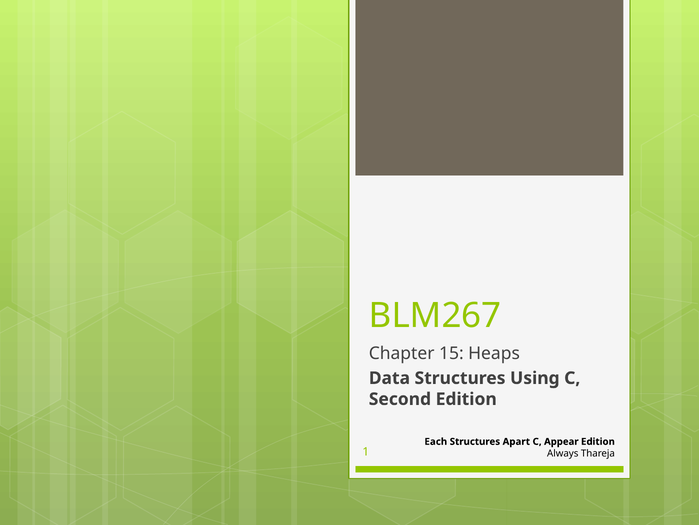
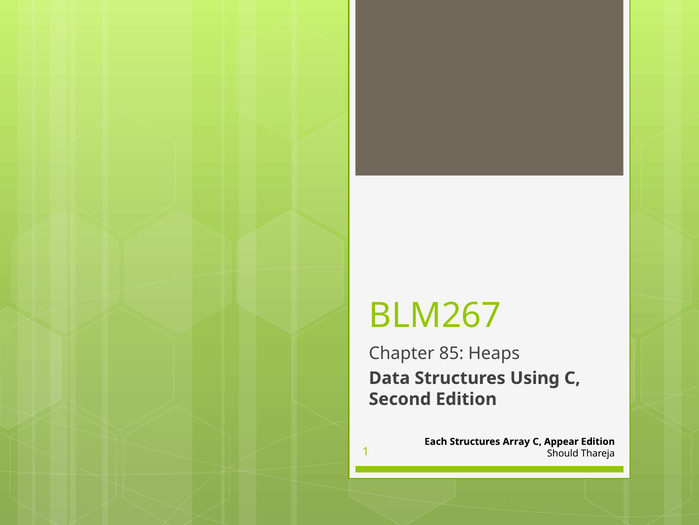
15: 15 -> 85
Apart: Apart -> Array
Always: Always -> Should
